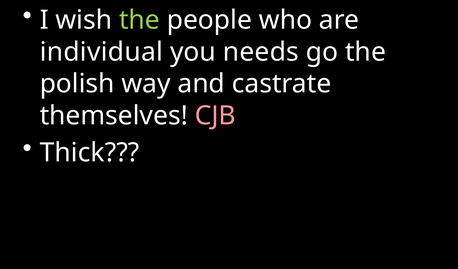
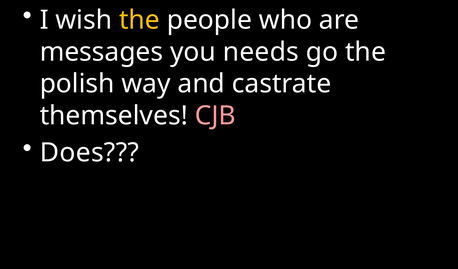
the at (139, 20) colour: light green -> yellow
individual: individual -> messages
Thick: Thick -> Does
